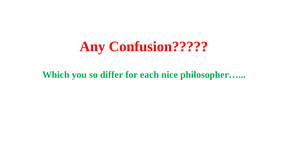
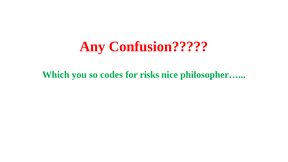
differ: differ -> codes
each: each -> risks
